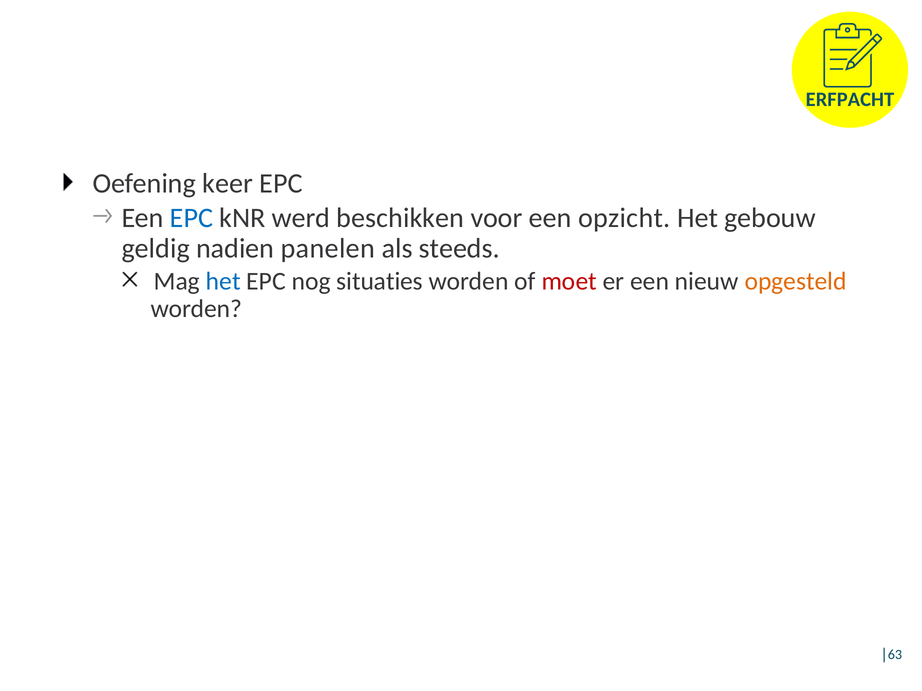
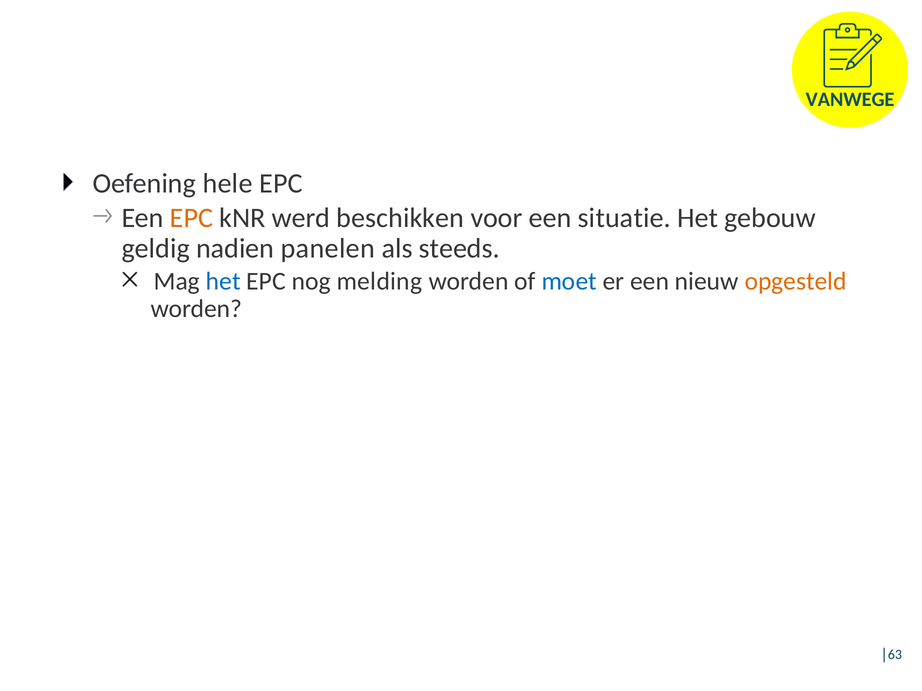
ERFPACHT: ERFPACHT -> VANWEGE
keer: keer -> hele
EPC at (191, 218) colour: blue -> orange
opzicht: opzicht -> situatie
situaties: situaties -> melding
moet colour: red -> blue
